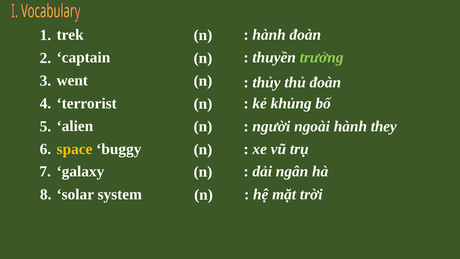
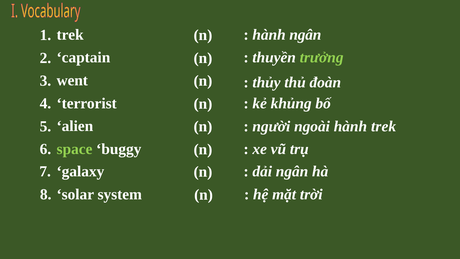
hành đoàn: đoàn -> ngân
hành they: they -> trek
space colour: yellow -> light green
